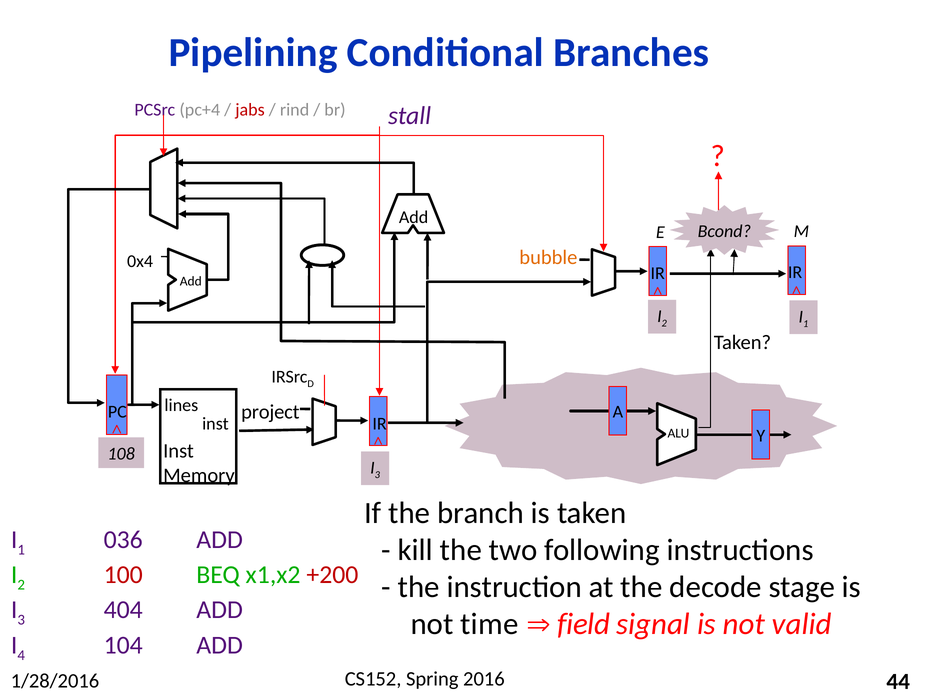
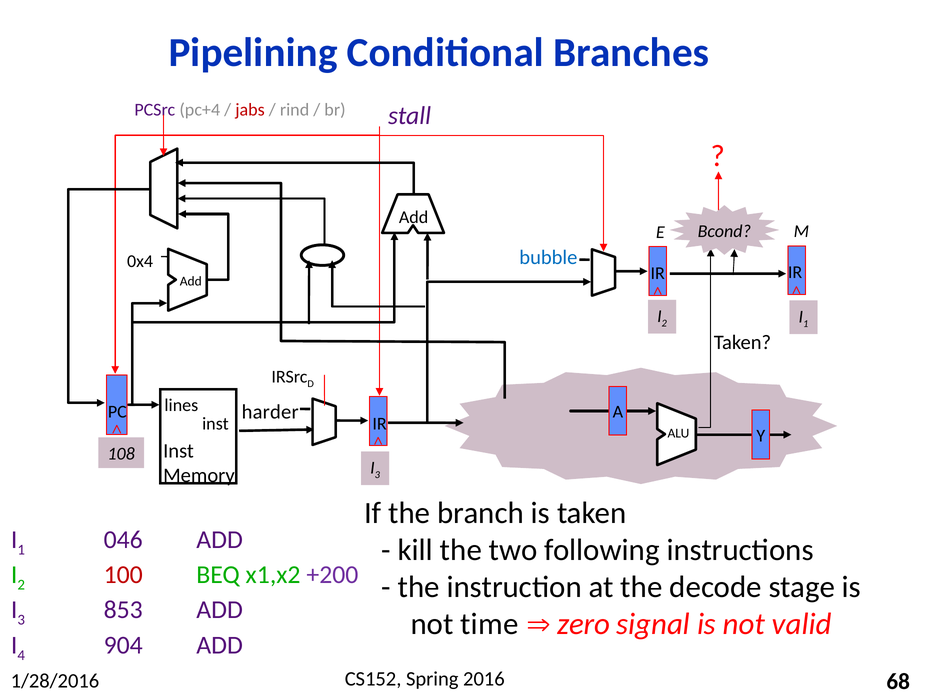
bubble colour: orange -> blue
project: project -> harder
036: 036 -> 046
+200 colour: red -> purple
404: 404 -> 853
field: field -> zero
104: 104 -> 904
44: 44 -> 68
